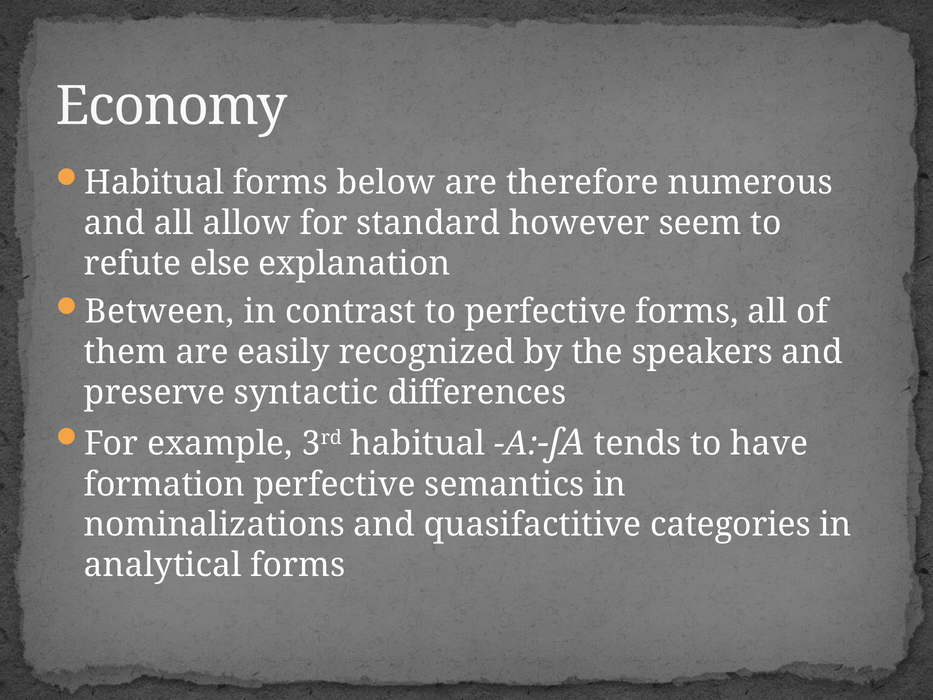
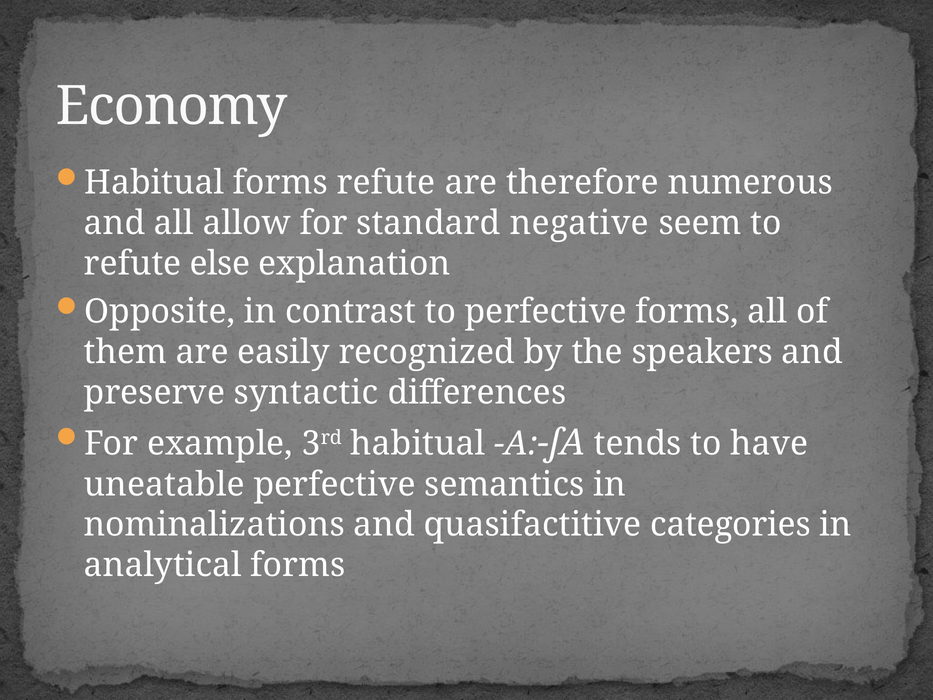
forms below: below -> refute
however: however -> negative
Between: Between -> Opposite
formation: formation -> uneatable
